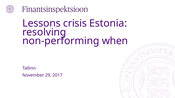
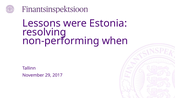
crisis: crisis -> were
